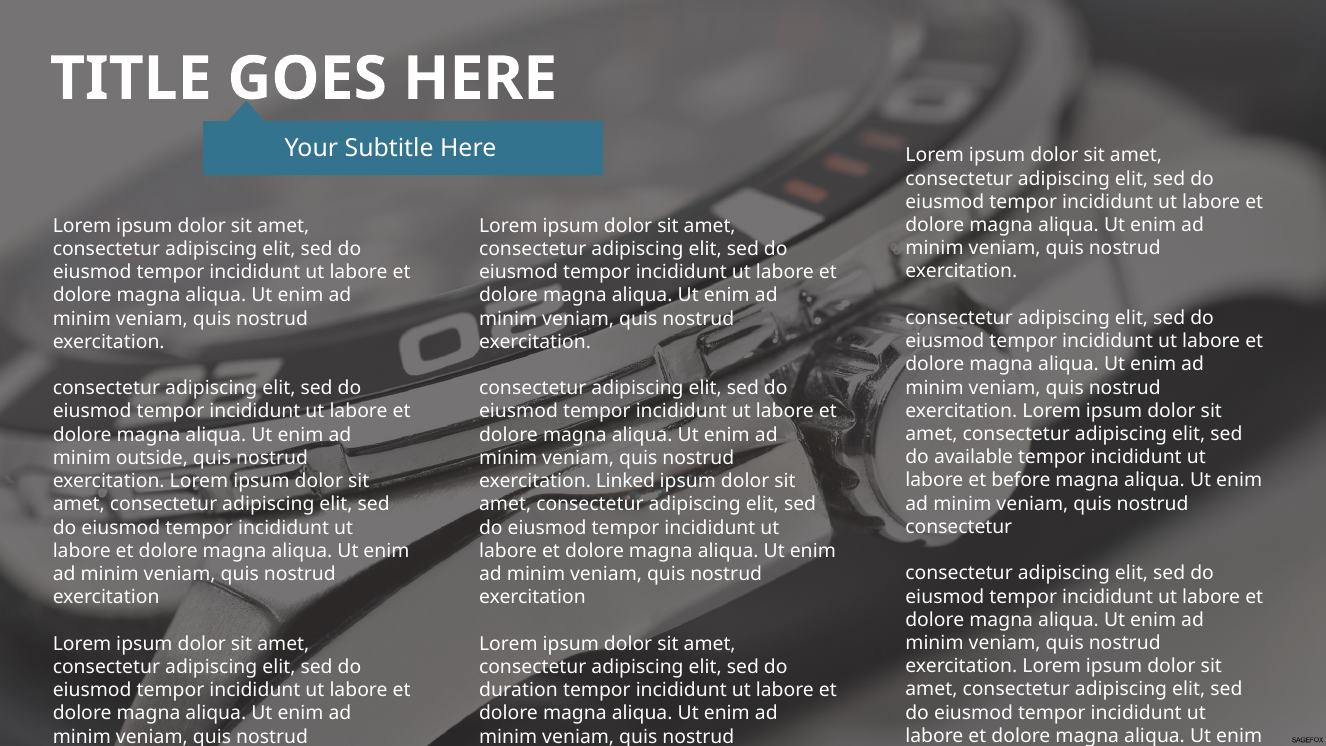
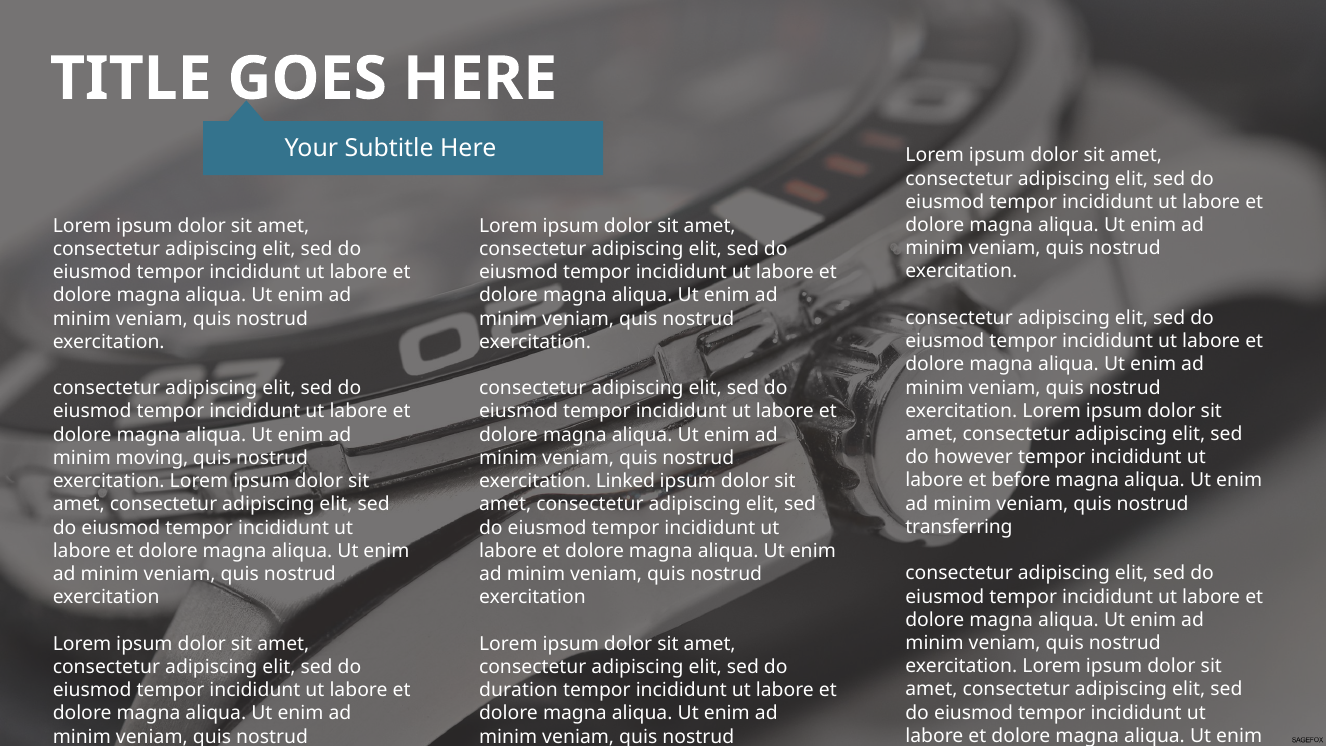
available: available -> however
outside: outside -> moving
consectetur at (959, 527): consectetur -> transferring
